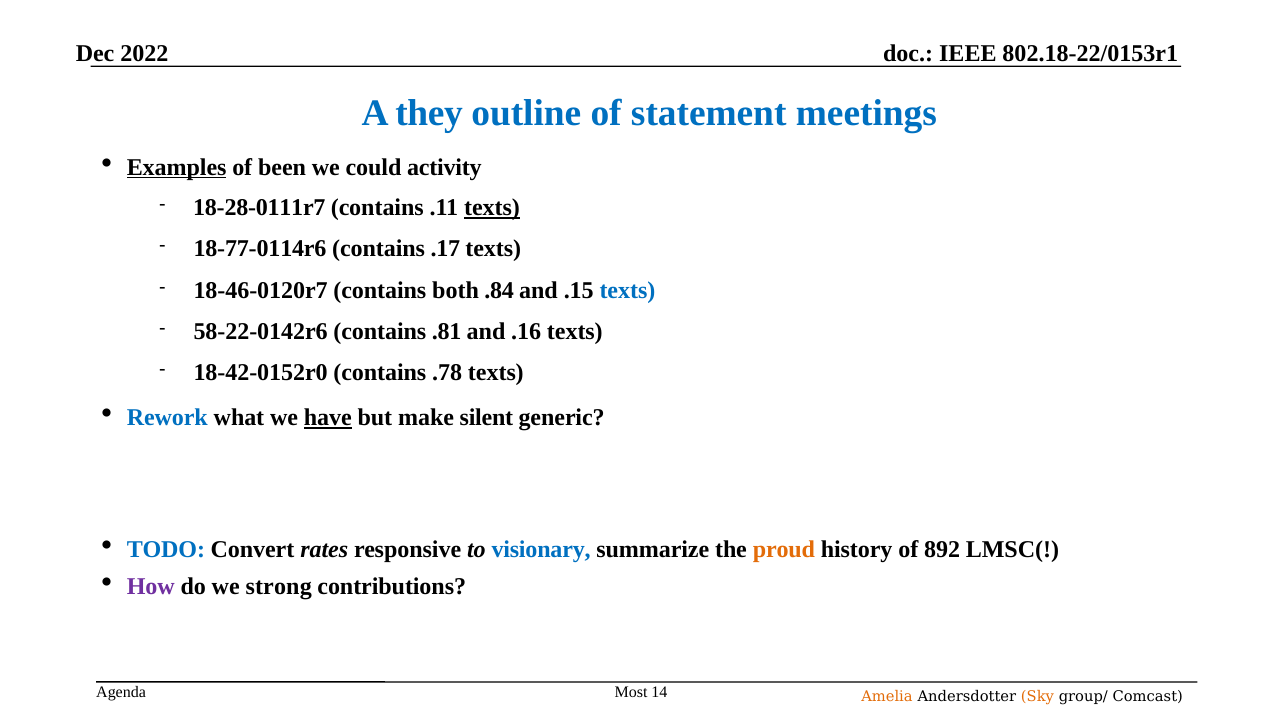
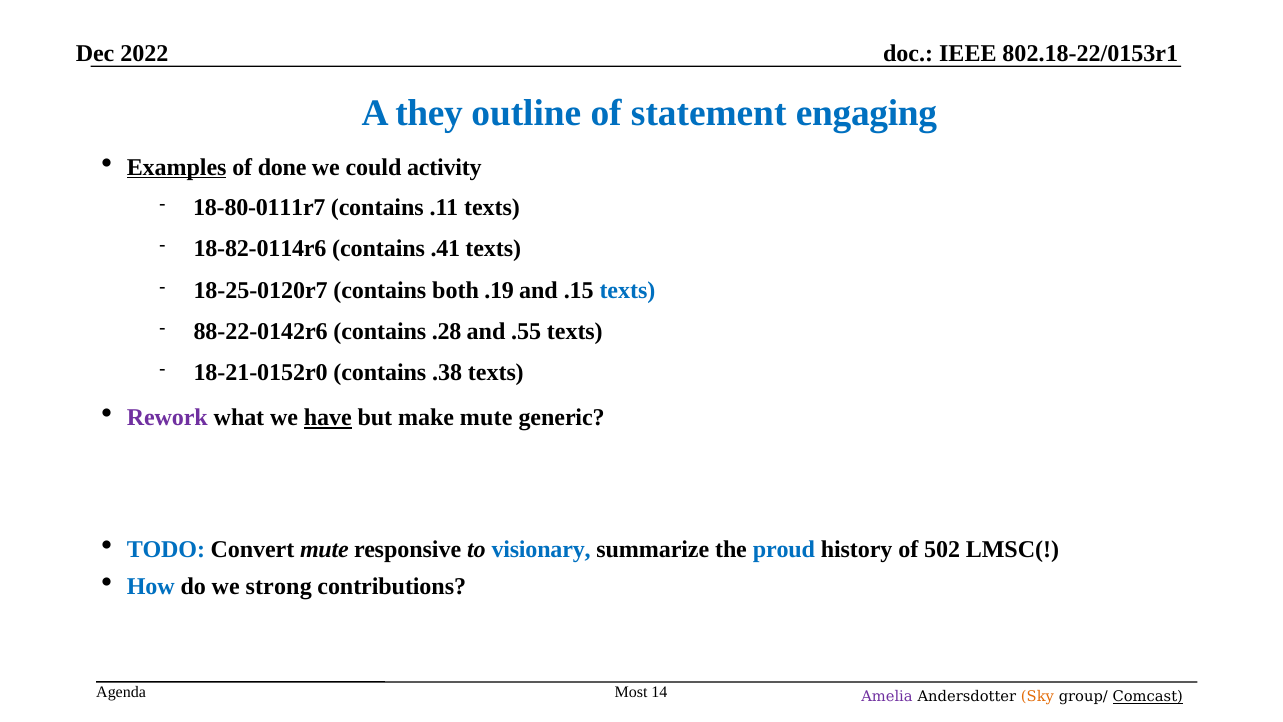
meetings: meetings -> engaging
been: been -> done
18-28-0111r7: 18-28-0111r7 -> 18-80-0111r7
texts at (492, 208) underline: present -> none
18-77-0114r6: 18-77-0114r6 -> 18-82-0114r6
.17: .17 -> .41
18-46-0120r7: 18-46-0120r7 -> 18-25-0120r7
.84: .84 -> .19
58-22-0142r6: 58-22-0142r6 -> 88-22-0142r6
.81: .81 -> .28
.16: .16 -> .55
18-42-0152r0: 18-42-0152r0 -> 18-21-0152r0
.78: .78 -> .38
Rework colour: blue -> purple
make silent: silent -> mute
Convert rates: rates -> mute
proud colour: orange -> blue
892: 892 -> 502
How colour: purple -> blue
Amelia colour: orange -> purple
Comcast underline: none -> present
